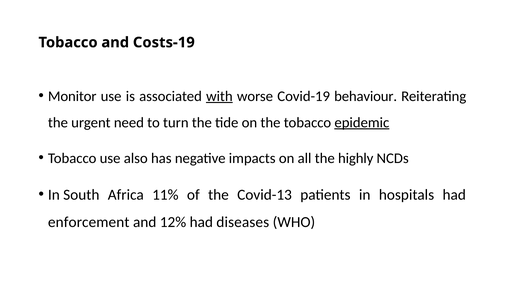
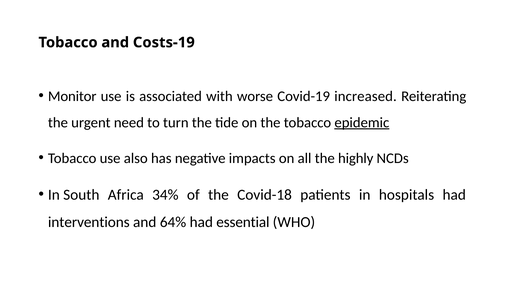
with underline: present -> none
behaviour: behaviour -> increased
11%: 11% -> 34%
Covid-13: Covid-13 -> Covid-18
enforcement: enforcement -> interventions
12%: 12% -> 64%
diseases: diseases -> essential
